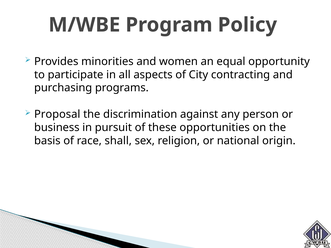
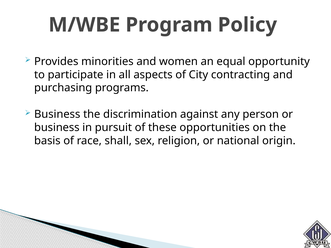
Proposal at (57, 114): Proposal -> Business
